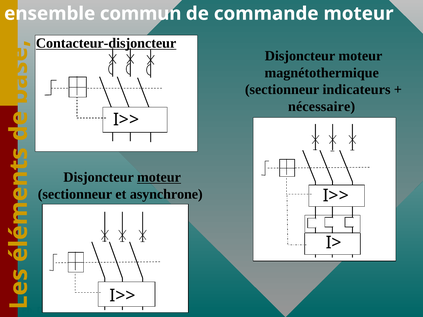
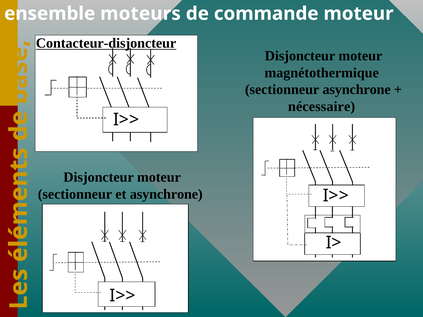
commun: commun -> moteurs
sectionneur indicateurs: indicateurs -> asynchrone
moteur at (159, 177) underline: present -> none
